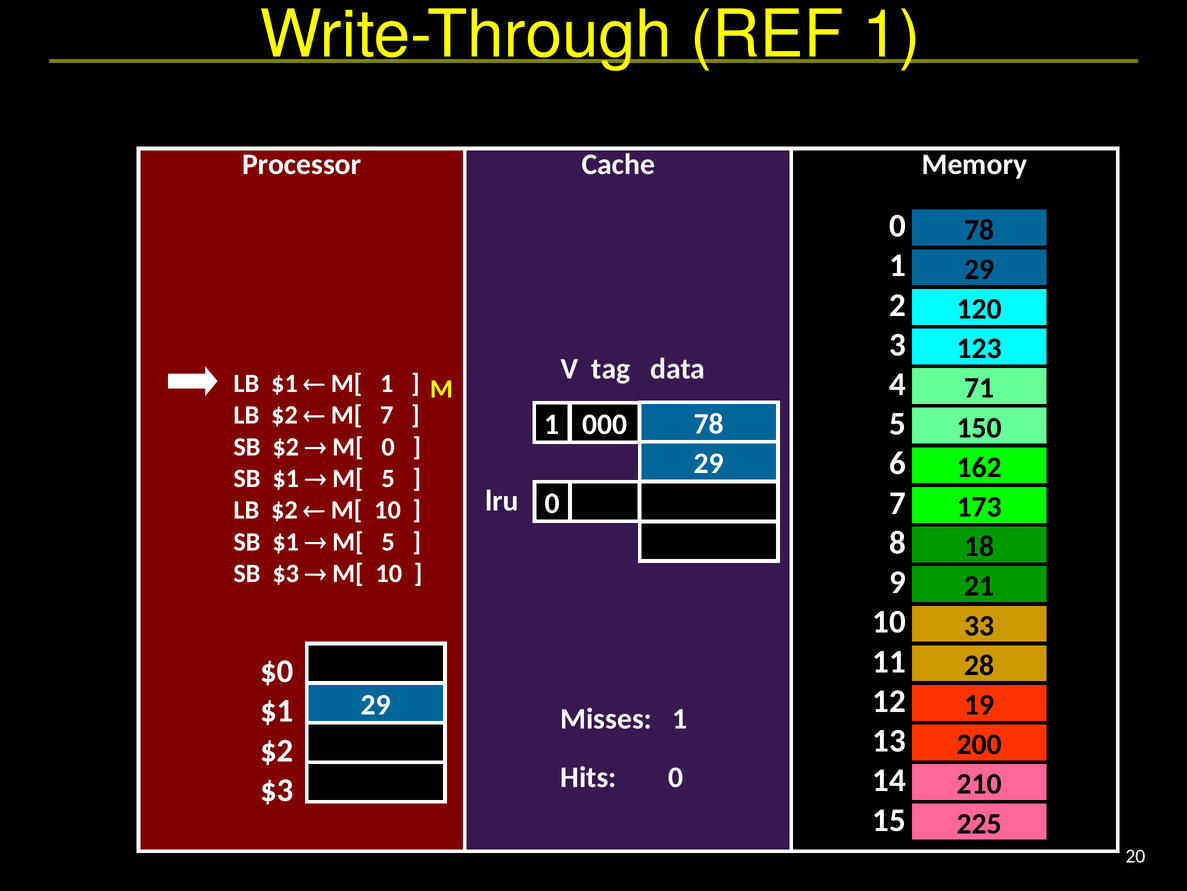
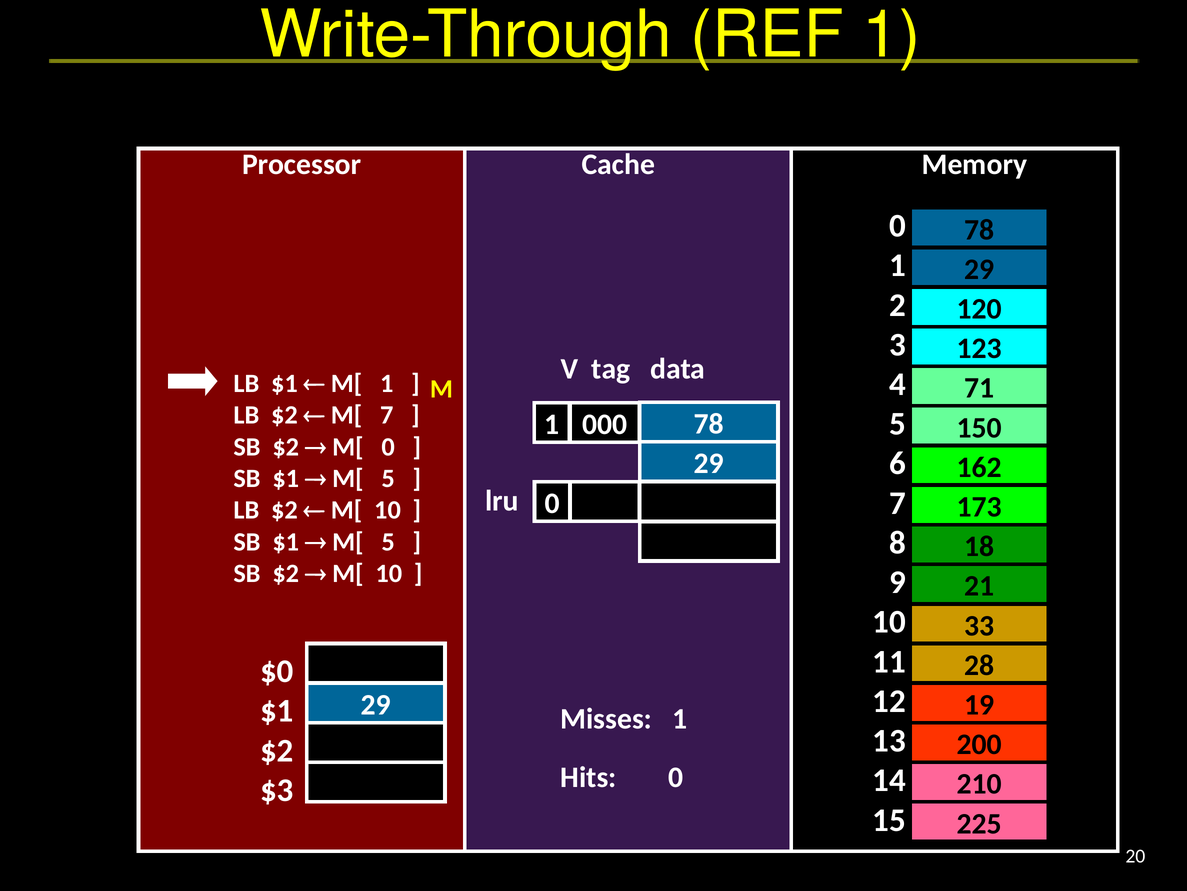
$3 at (286, 573): $3 -> $2
